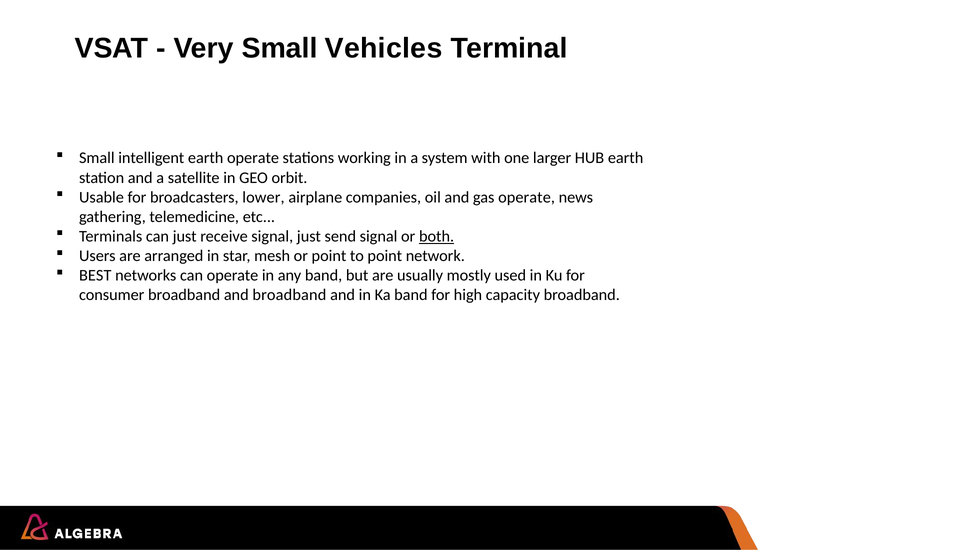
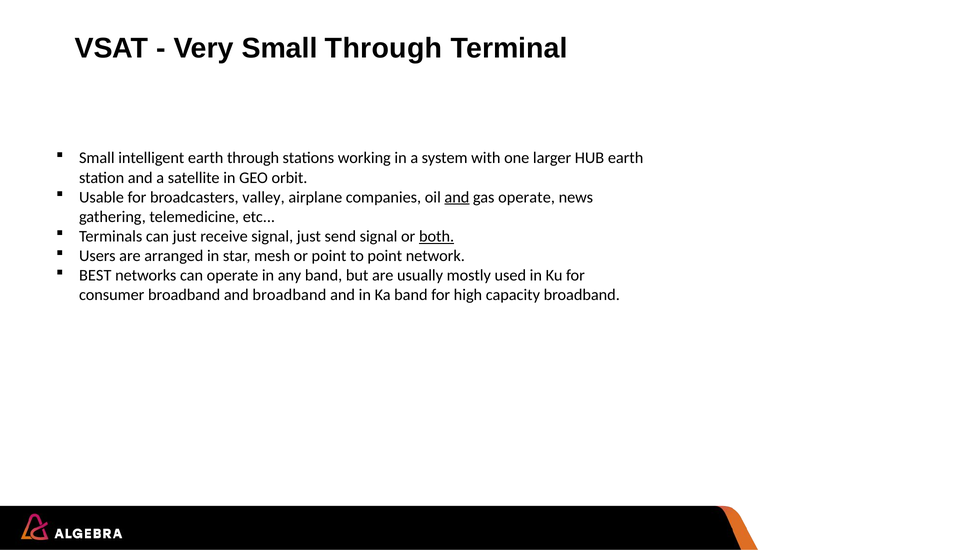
Small Vehicles: Vehicles -> Through
earth operate: operate -> through
lower: lower -> valley
and at (457, 197) underline: none -> present
